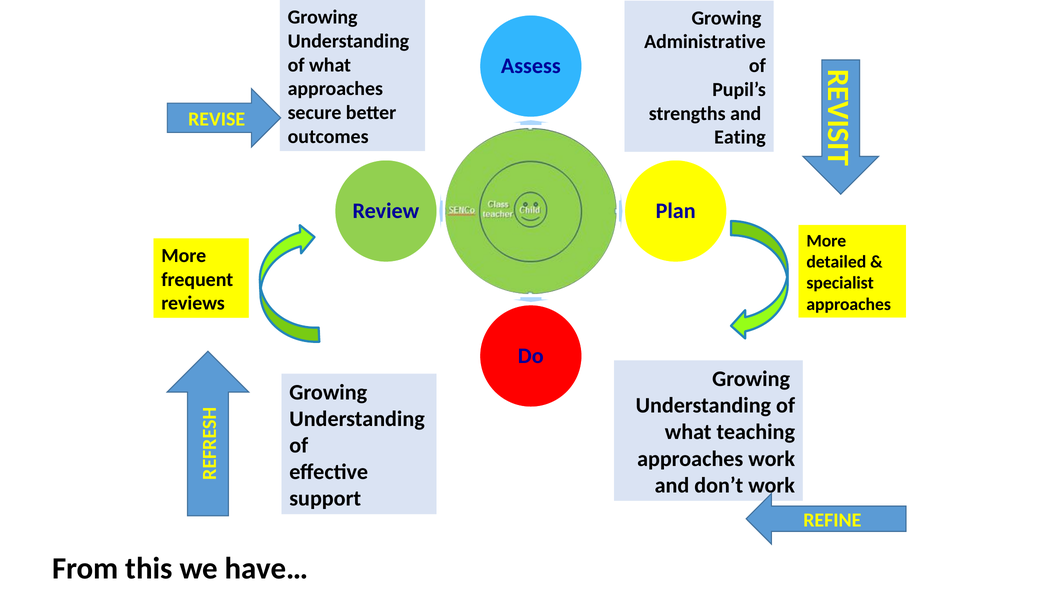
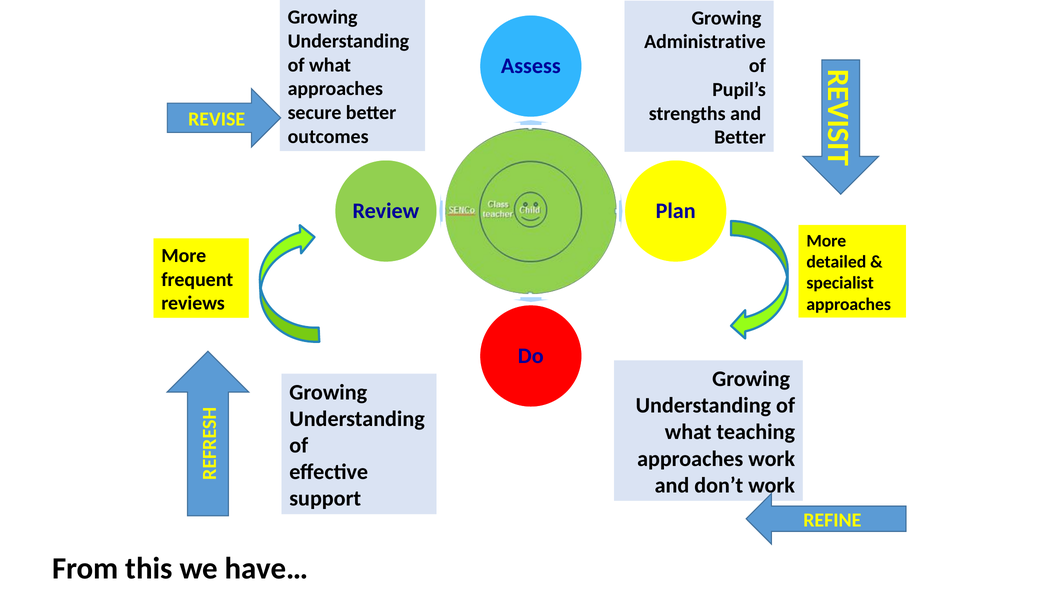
Eating at (740, 137): Eating -> Better
